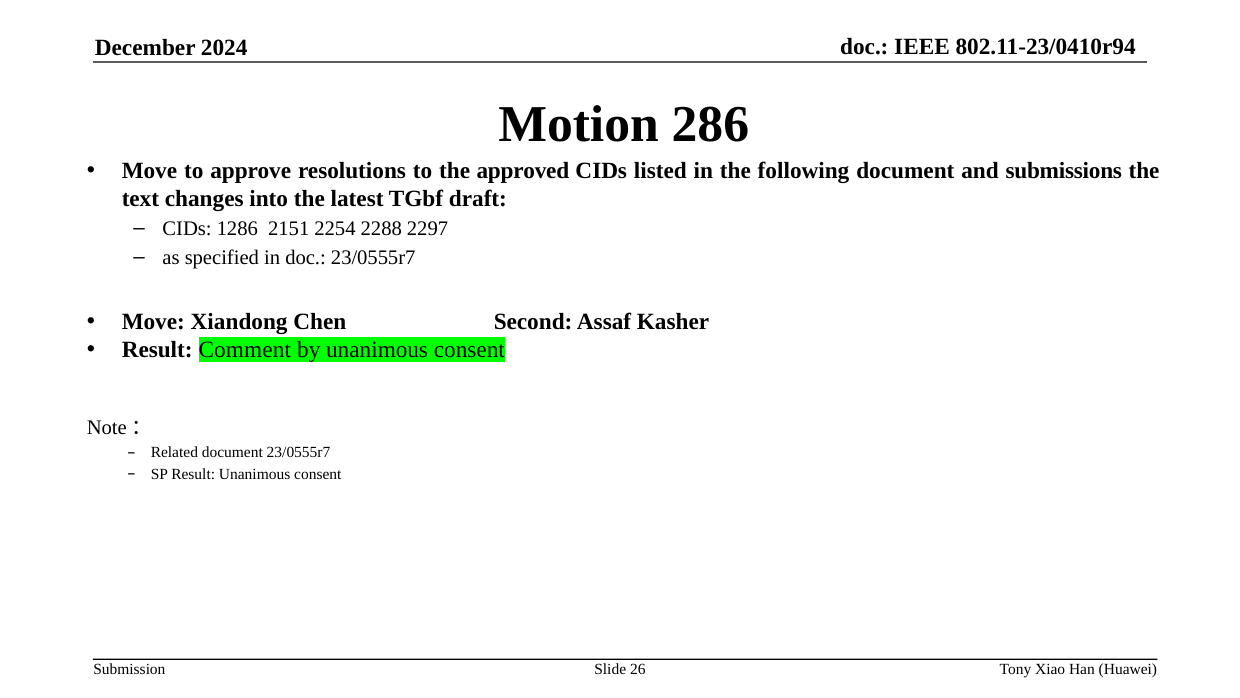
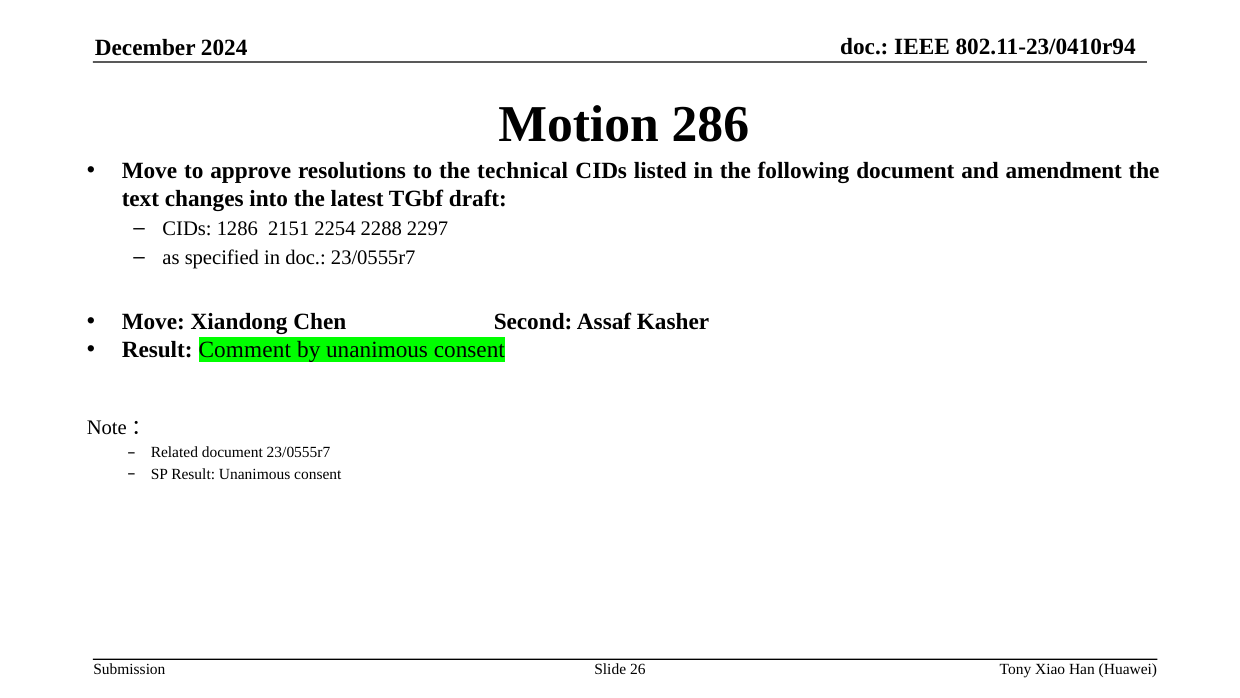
approved: approved -> technical
submissions: submissions -> amendment
